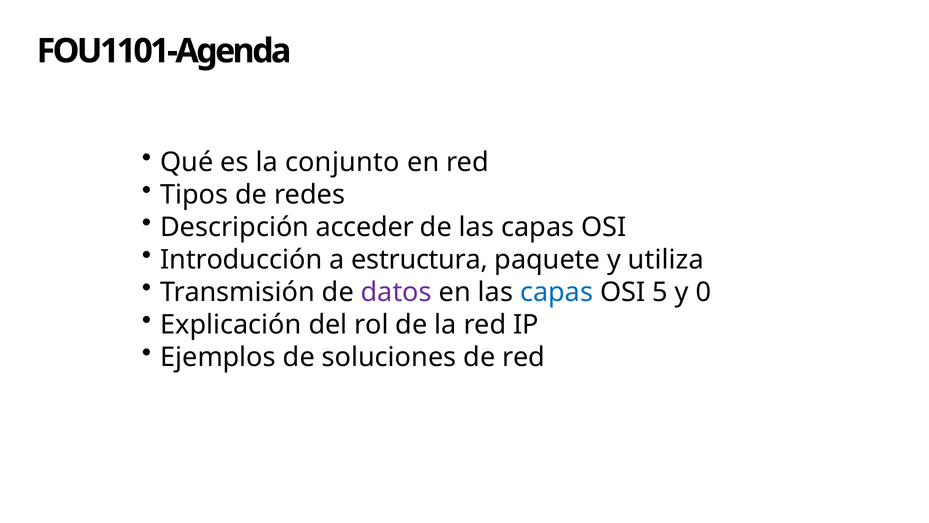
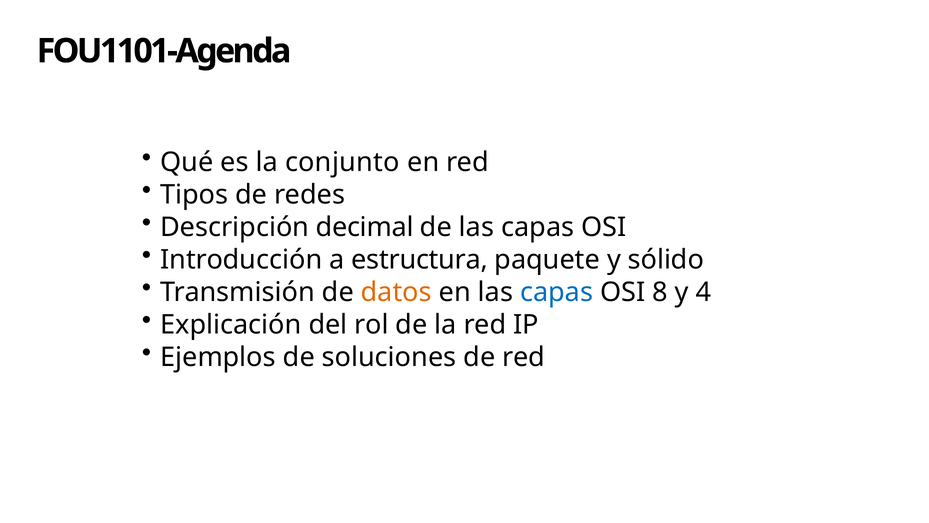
acceder: acceder -> decimal
utiliza: utiliza -> sólido
datos colour: purple -> orange
5: 5 -> 8
0: 0 -> 4
